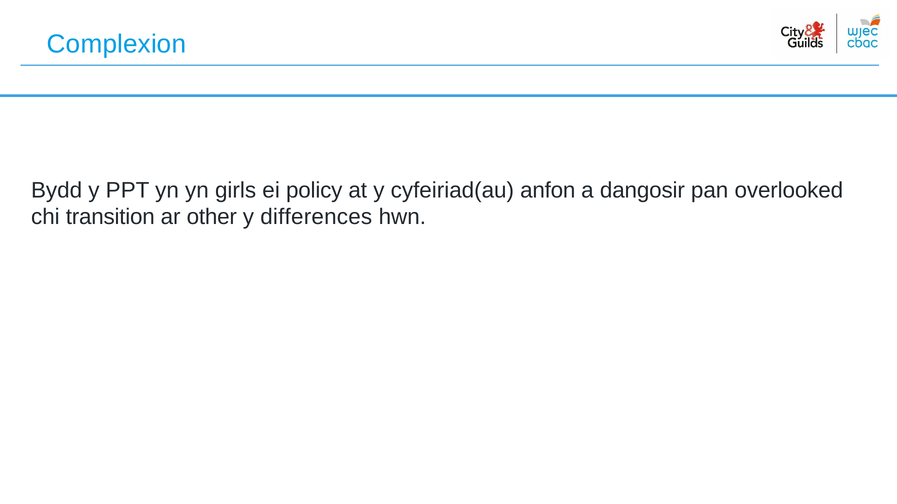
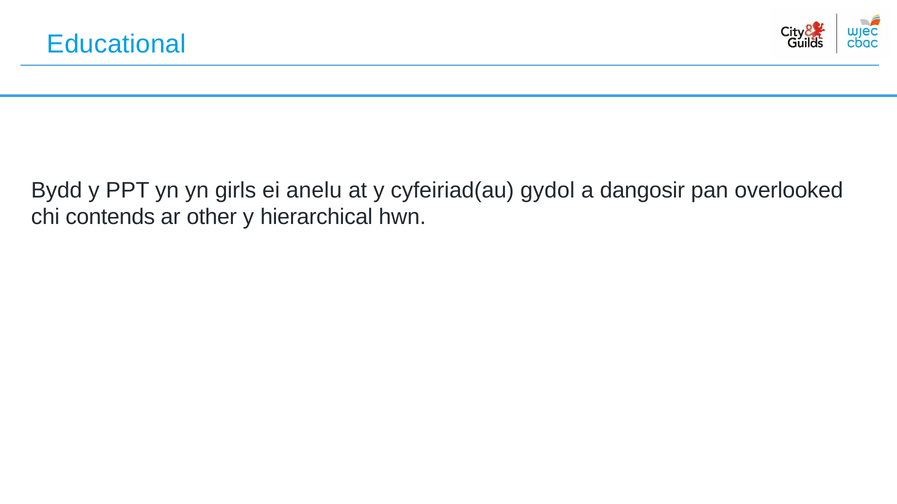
Complexion: Complexion -> Educational
policy: policy -> anelu
anfon: anfon -> gydol
transition: transition -> contends
differences: differences -> hierarchical
